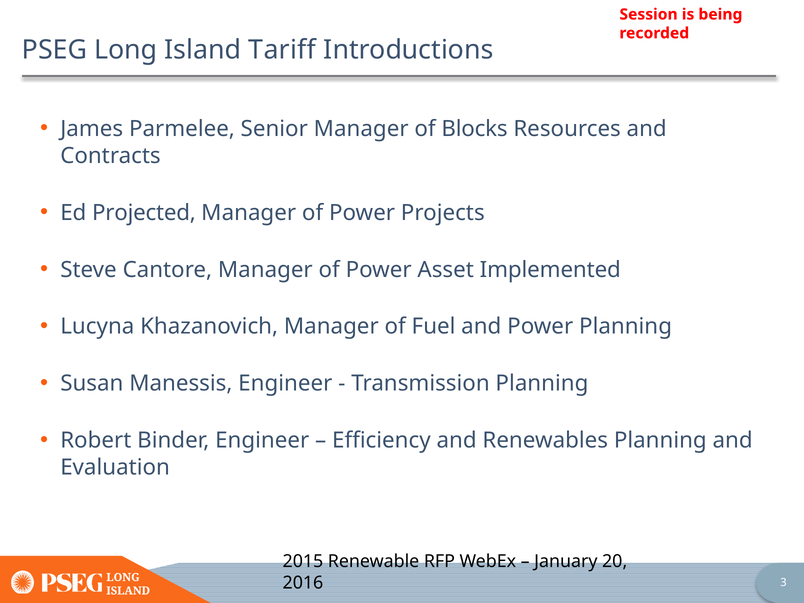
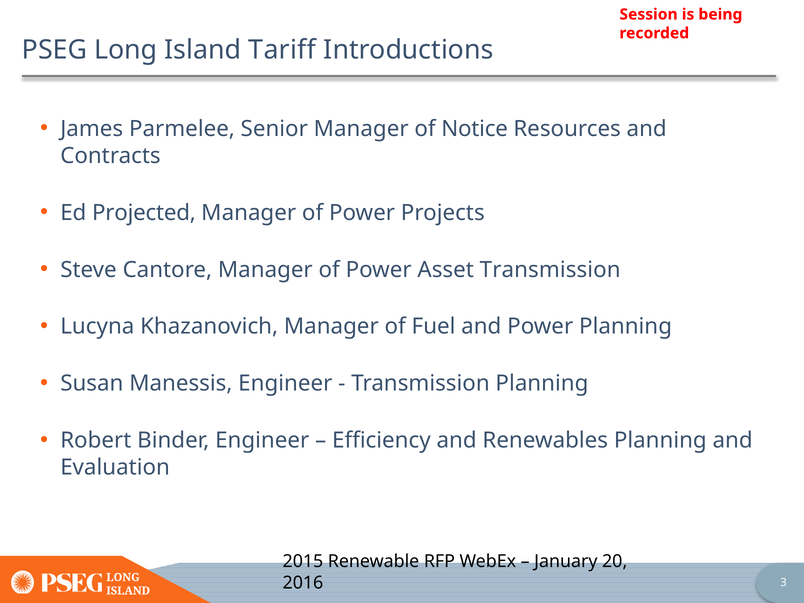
Blocks: Blocks -> Notice
Asset Implemented: Implemented -> Transmission
